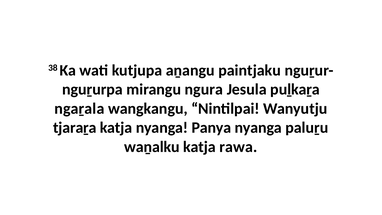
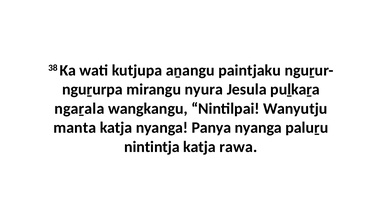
ngura: ngura -> nyura
tjaraṟa: tjaraṟa -> manta
waṉalku: waṉalku -> nintintja
